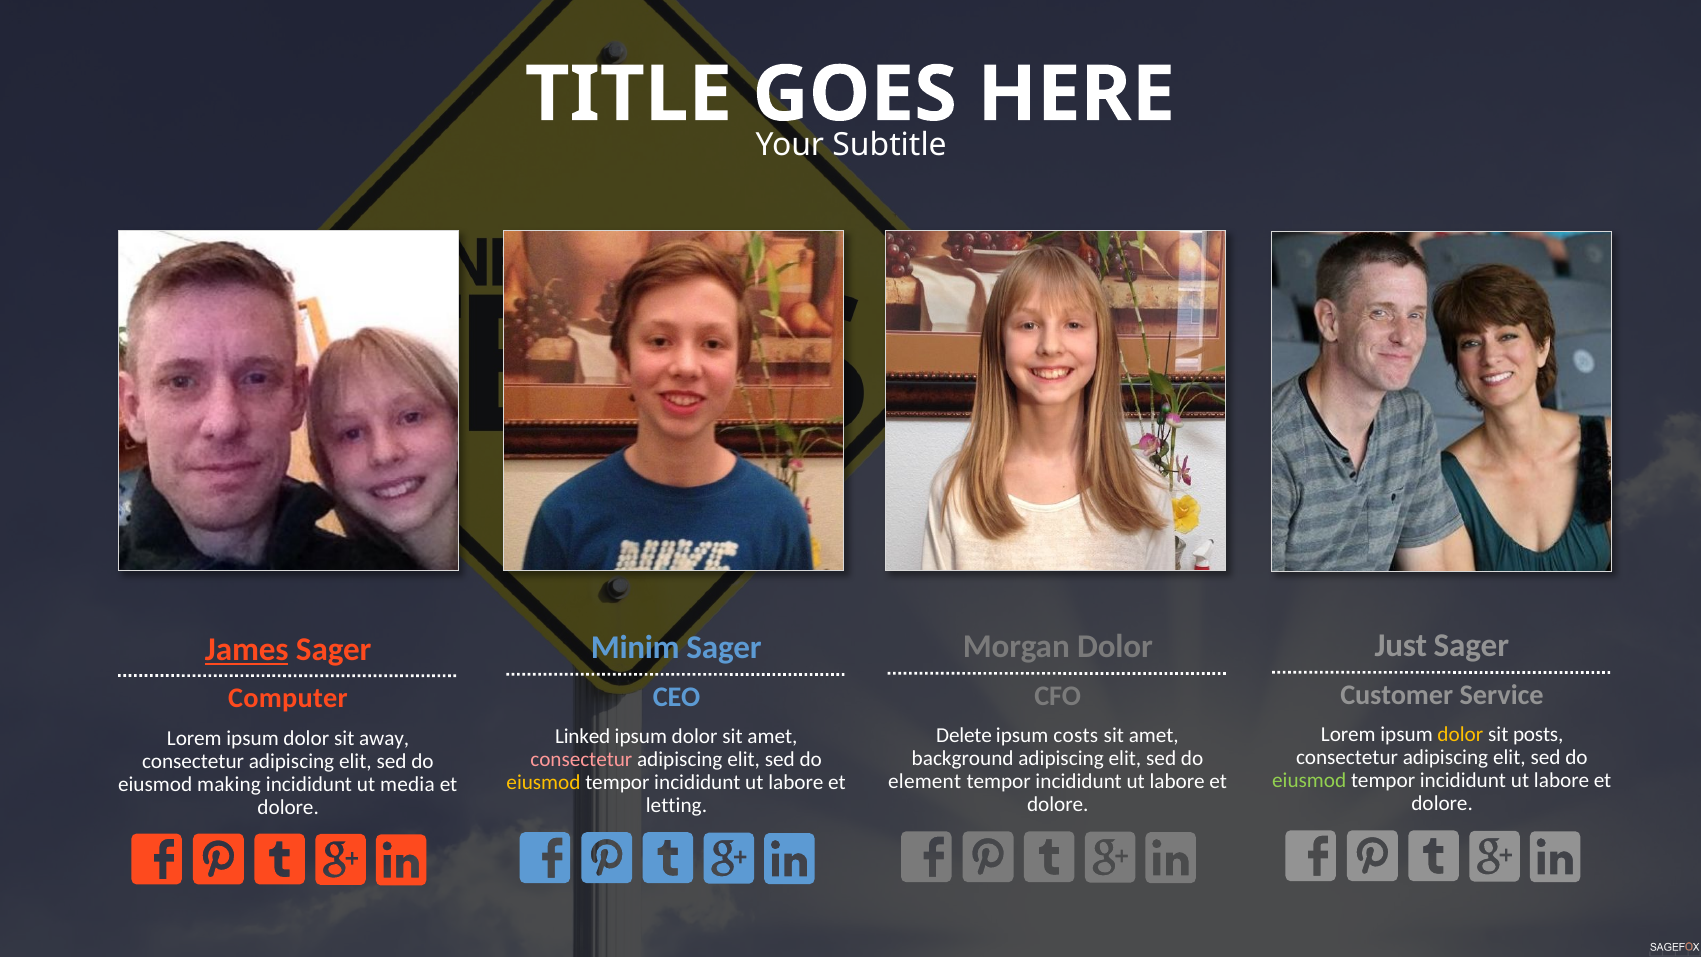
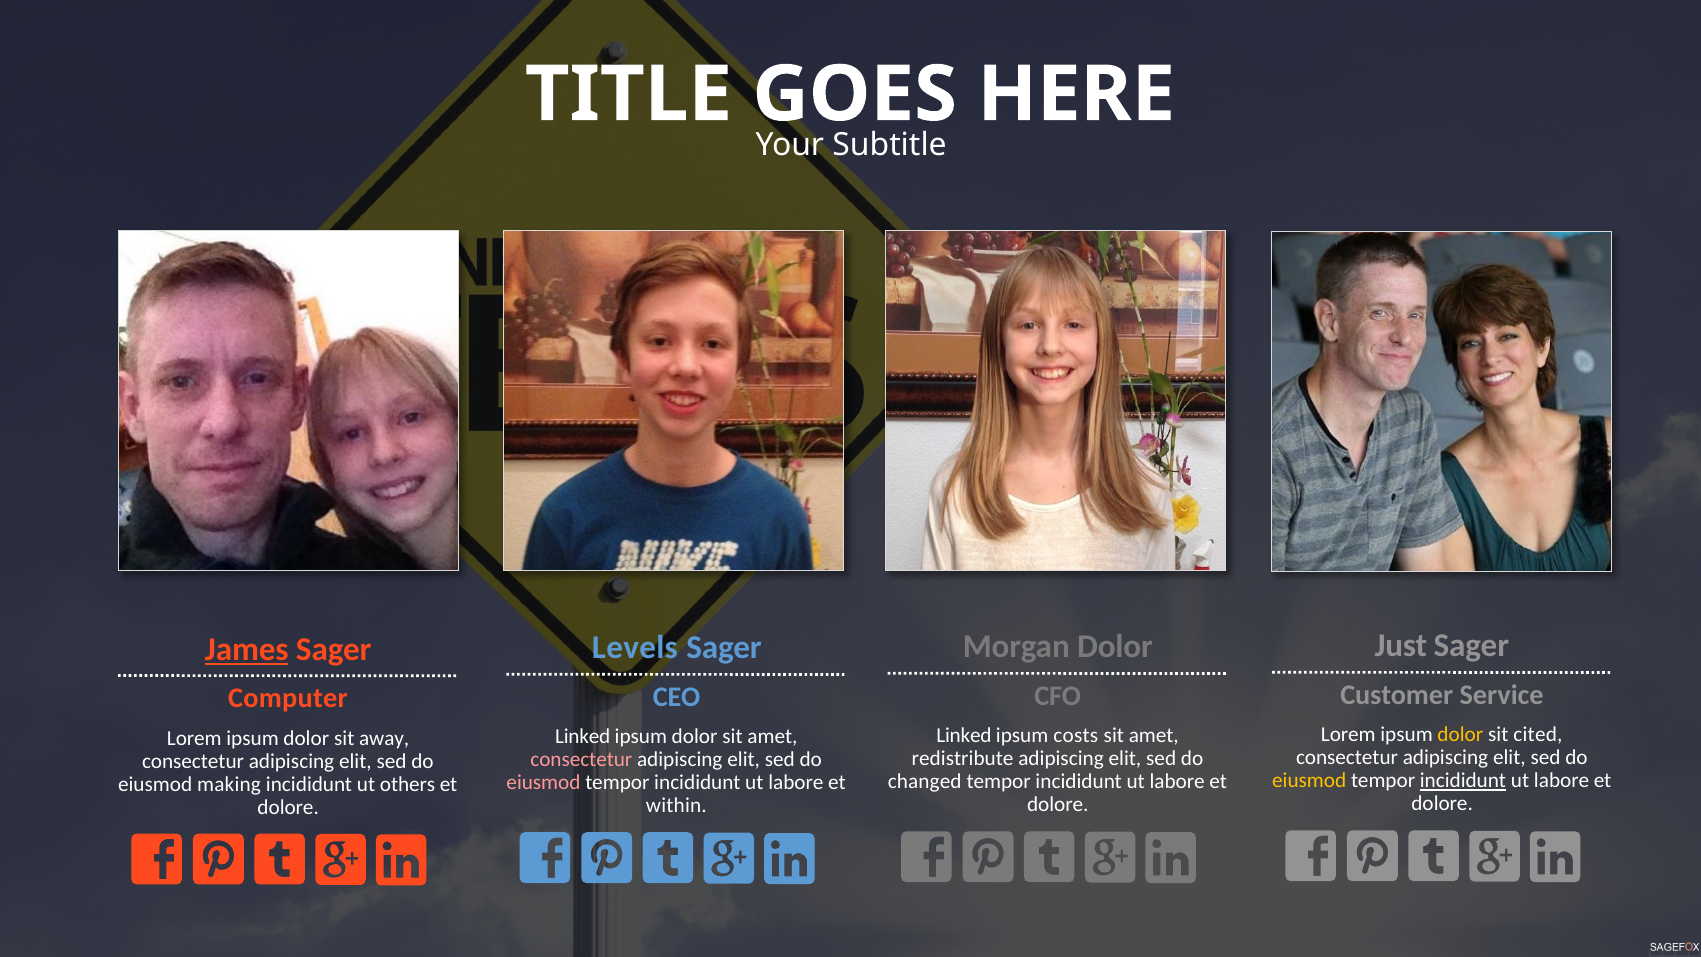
Minim: Minim -> Levels
posts: posts -> cited
Delete at (964, 736): Delete -> Linked
background: background -> redistribute
eiusmod at (1309, 781) colour: light green -> yellow
incididunt at (1463, 781) underline: none -> present
element: element -> changed
eiusmod at (543, 783) colour: yellow -> pink
media: media -> others
letting: letting -> within
